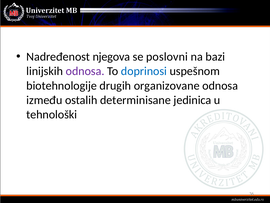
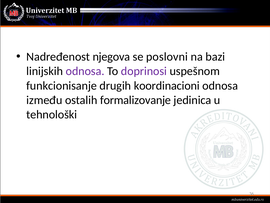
doprinosi colour: blue -> purple
biotehnologije: biotehnologije -> funkcionisanje
organizovane: organizovane -> koordinacioni
determinisane: determinisane -> formalizovanje
